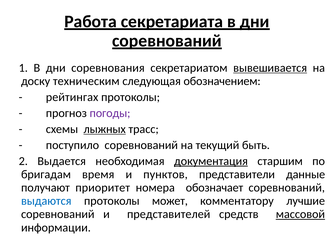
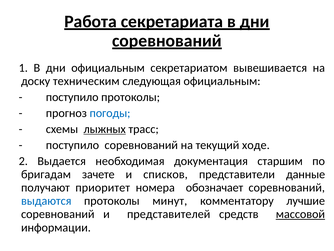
дни соревнования: соревнования -> официальным
вывешивается underline: present -> none
следующая обозначением: обозначением -> официальным
рейтингах at (72, 97): рейтингах -> поступило
погоды colour: purple -> blue
быть: быть -> ходе
документация underline: present -> none
время: время -> зачете
пунктов: пунктов -> списков
может: может -> минут
